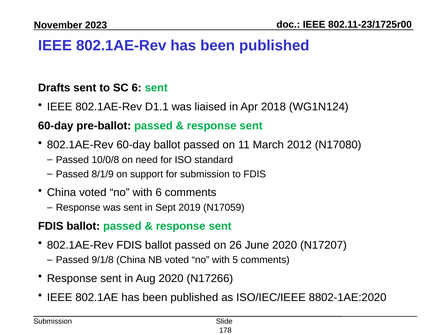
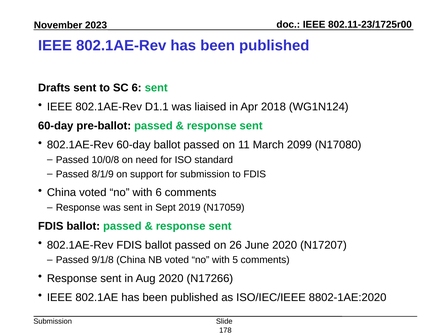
2012: 2012 -> 2099
